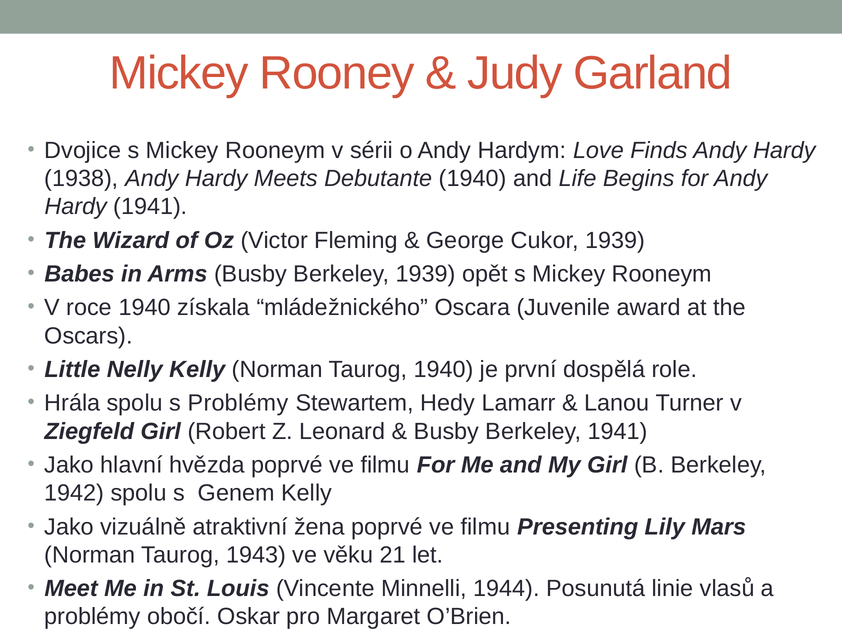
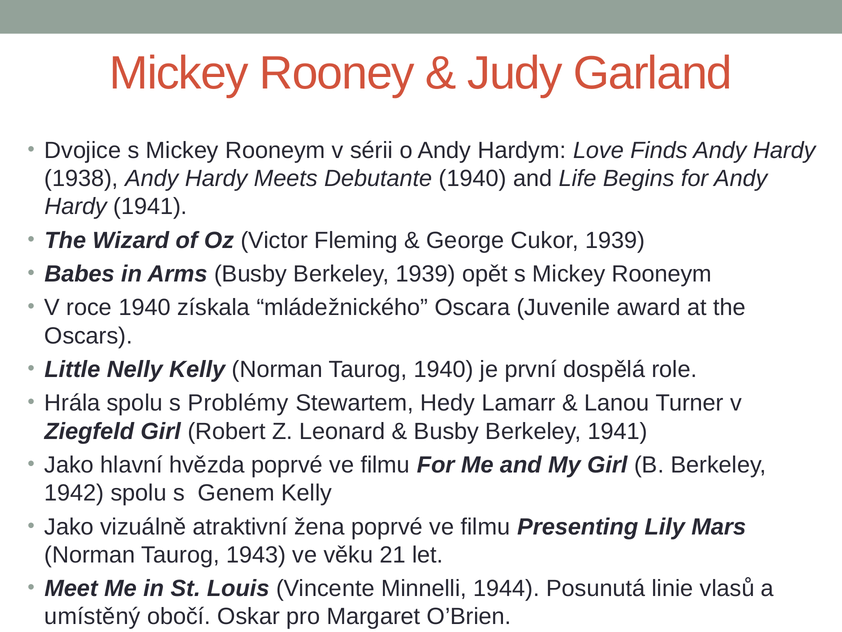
problémy at (93, 616): problémy -> umístěný
